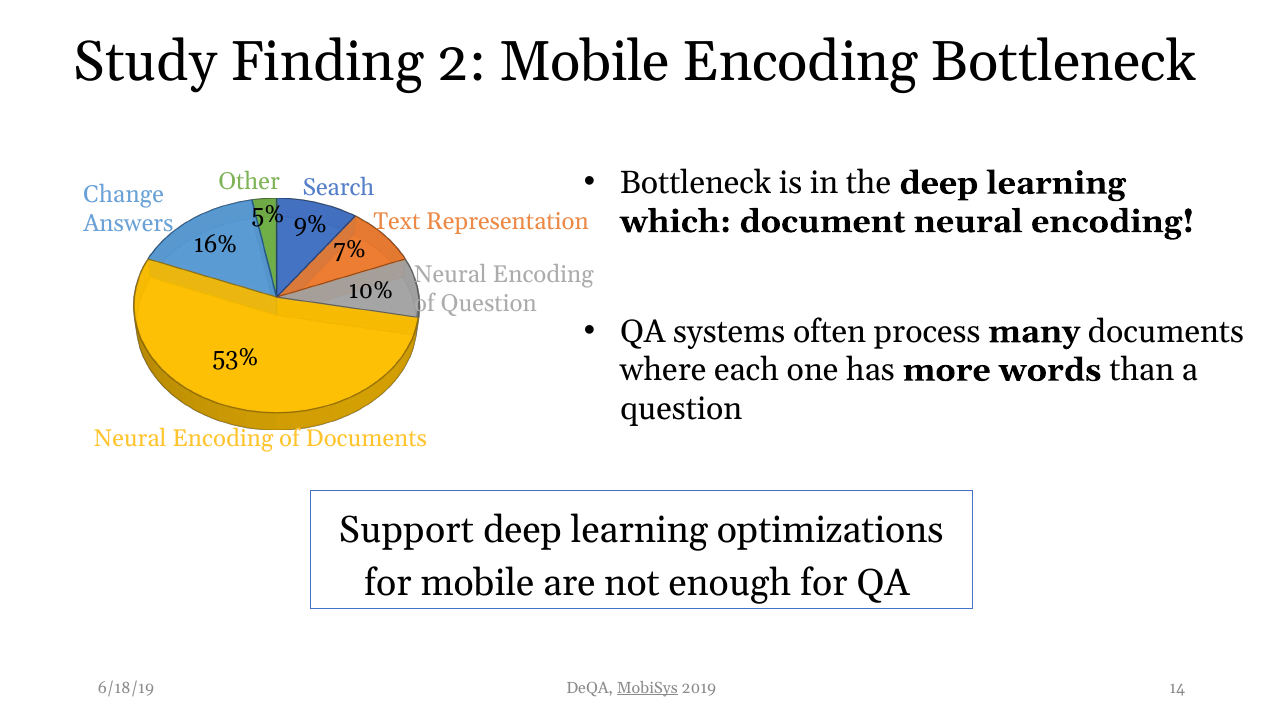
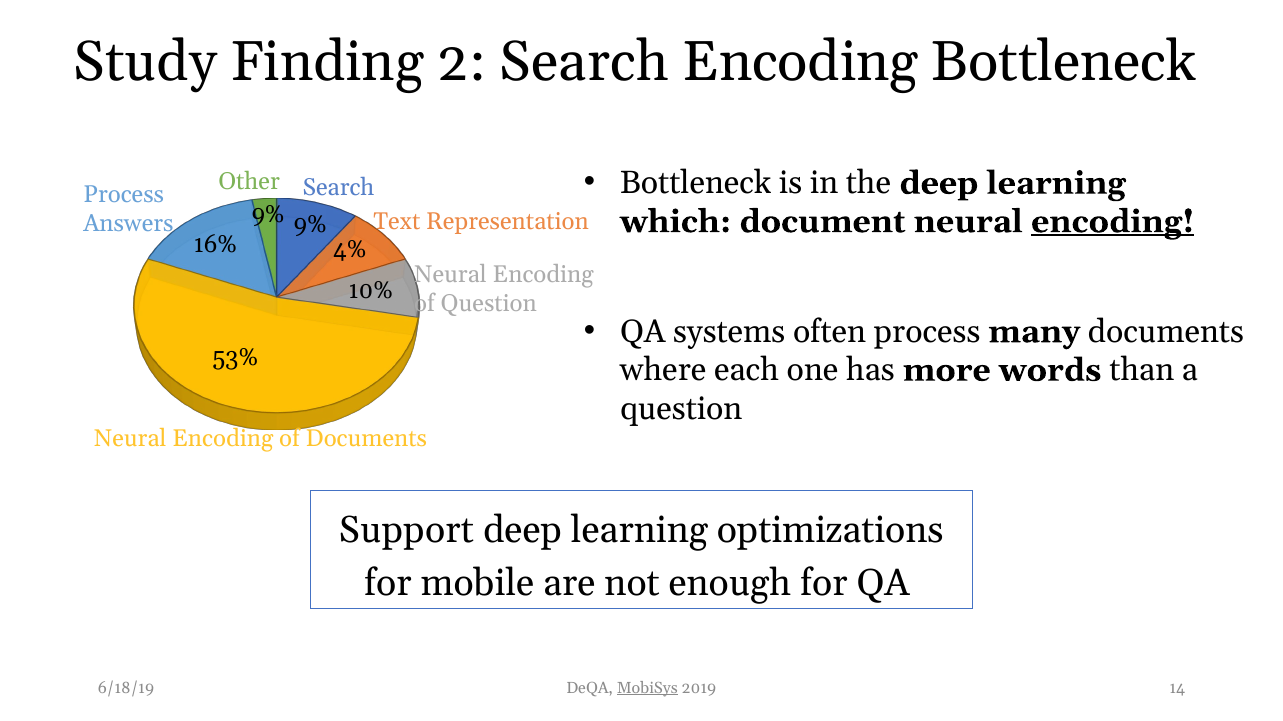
2 Mobile: Mobile -> Search
Change at (124, 195): Change -> Process
5% at (268, 215): 5% -> 9%
encoding at (1113, 222) underline: none -> present
7%: 7% -> 4%
